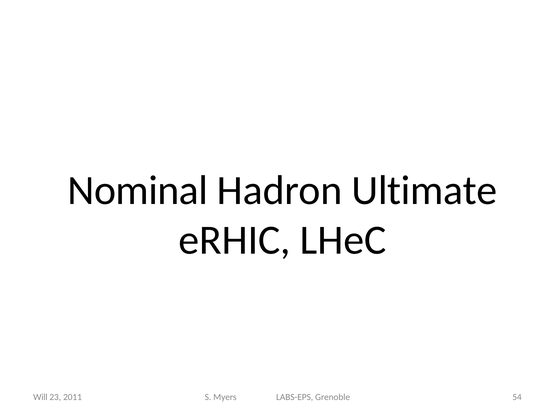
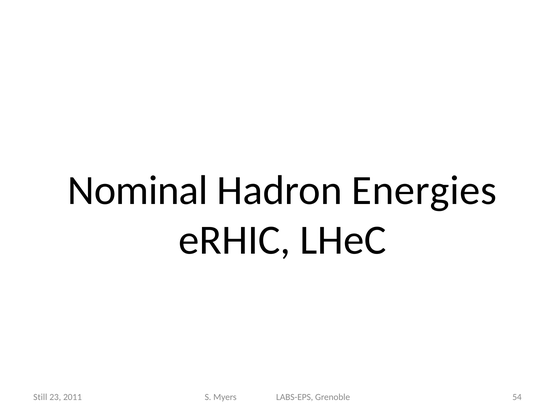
Ultimate: Ultimate -> Energies
Will: Will -> Still
